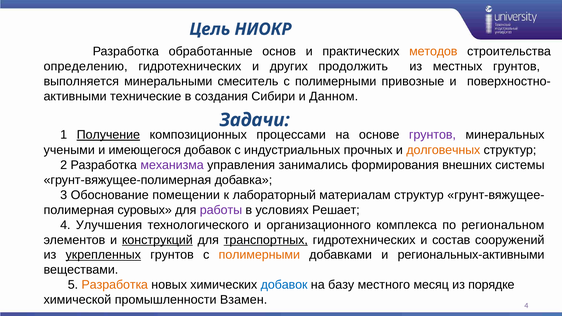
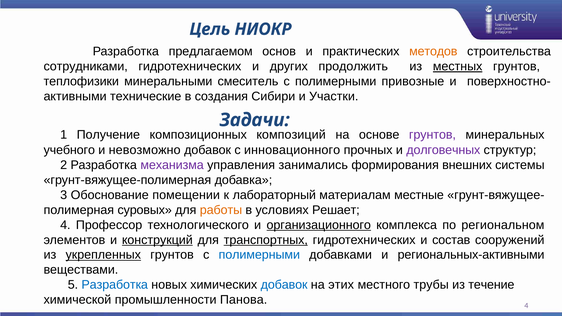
обработанные: обработанные -> предлагаемом
определению: определению -> сотрудниками
местных underline: none -> present
выполняется: выполняется -> теплофизики
Данном: Данном -> Участки
Получение underline: present -> none
процессами: процессами -> композиций
учеными: учеными -> учебного
имеющегося: имеющегося -> невозможно
индустриальных: индустриальных -> инновационного
долговечных colour: orange -> purple
материалам структур: структур -> местные
работы colour: purple -> orange
Улучшения: Улучшения -> Профессор
организационного underline: none -> present
полимерными at (259, 255) colour: orange -> blue
Разработка at (115, 285) colour: orange -> blue
базу: базу -> этих
месяц: месяц -> трубы
порядке: порядке -> течение
Взамен: Взамен -> Панова
